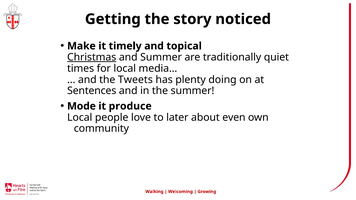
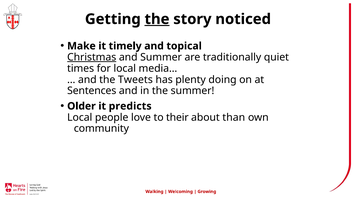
the at (157, 19) underline: none -> present
Mode: Mode -> Older
produce: produce -> predicts
later: later -> their
even: even -> than
